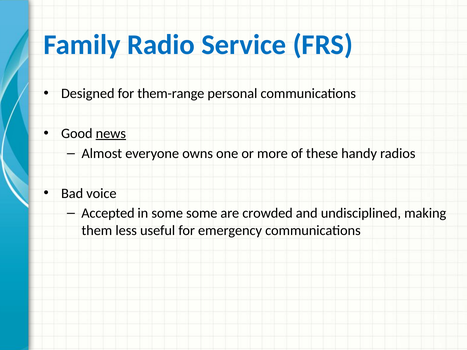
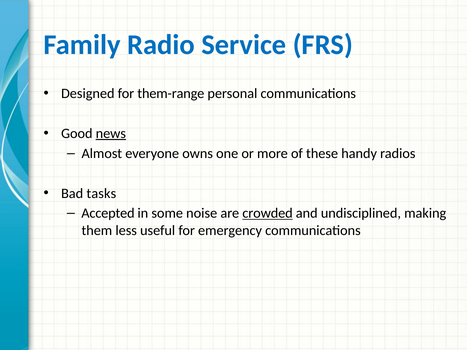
voice: voice -> tasks
some some: some -> noise
crowded underline: none -> present
